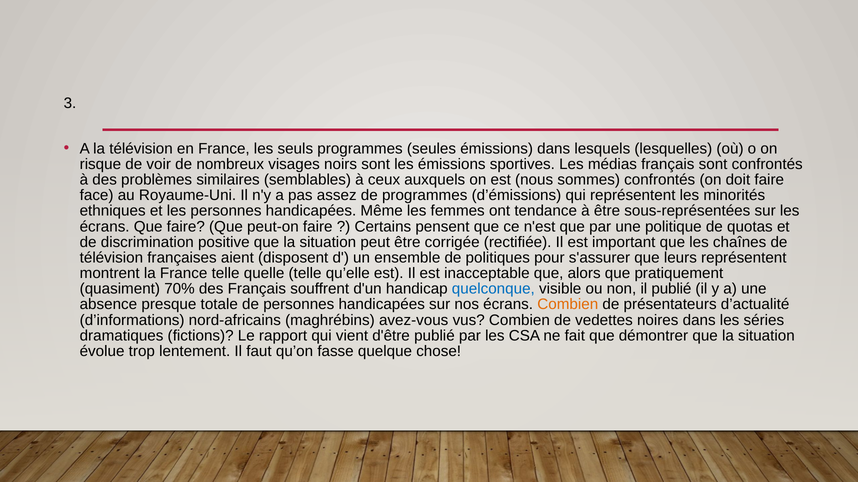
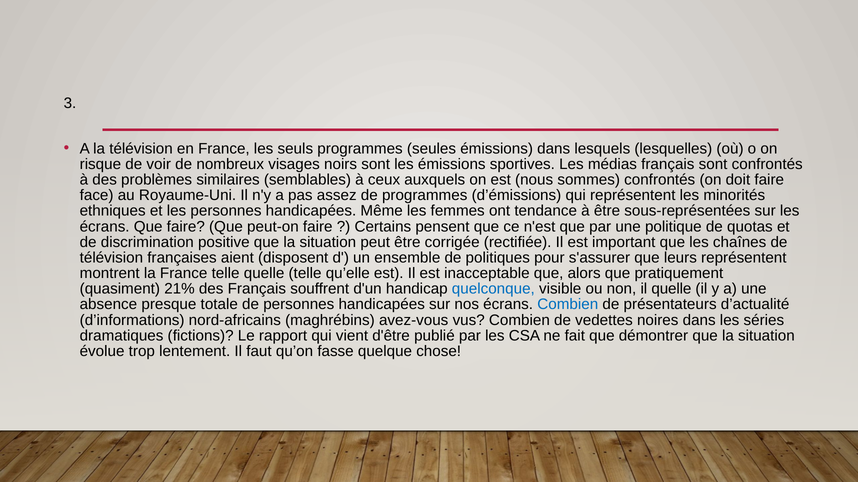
70%: 70% -> 21%
il publié: publié -> quelle
Combien at (568, 305) colour: orange -> blue
